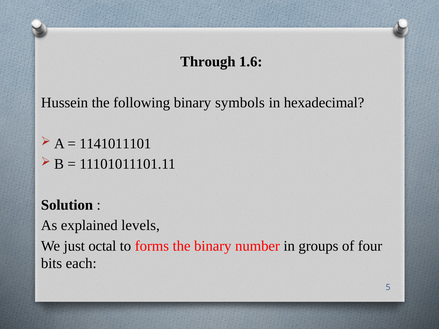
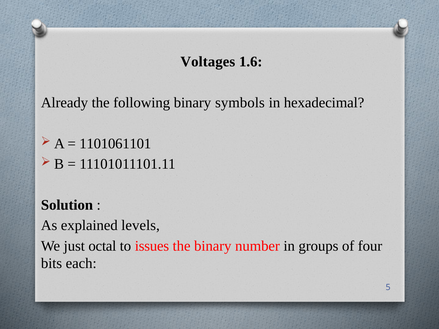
Through: Through -> Voltages
Hussein: Hussein -> Already
1141011101: 1141011101 -> 1101061101
forms: forms -> issues
